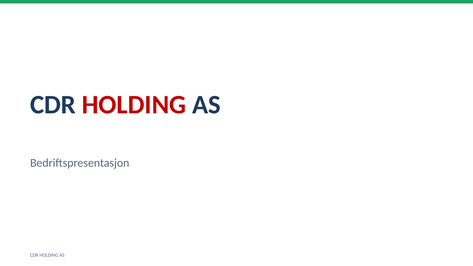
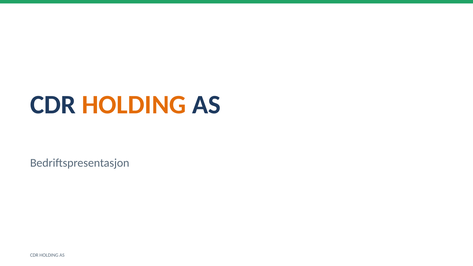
HOLDING at (134, 105) colour: red -> orange
